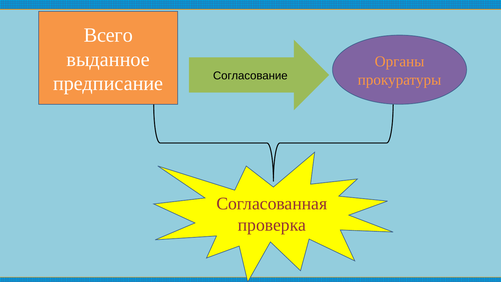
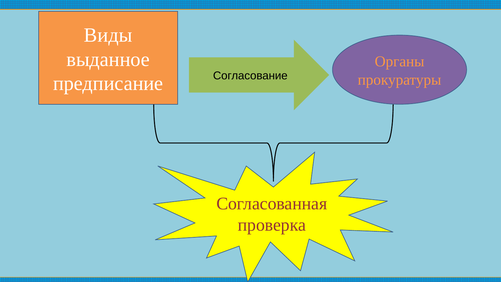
Всего: Всего -> Виды
